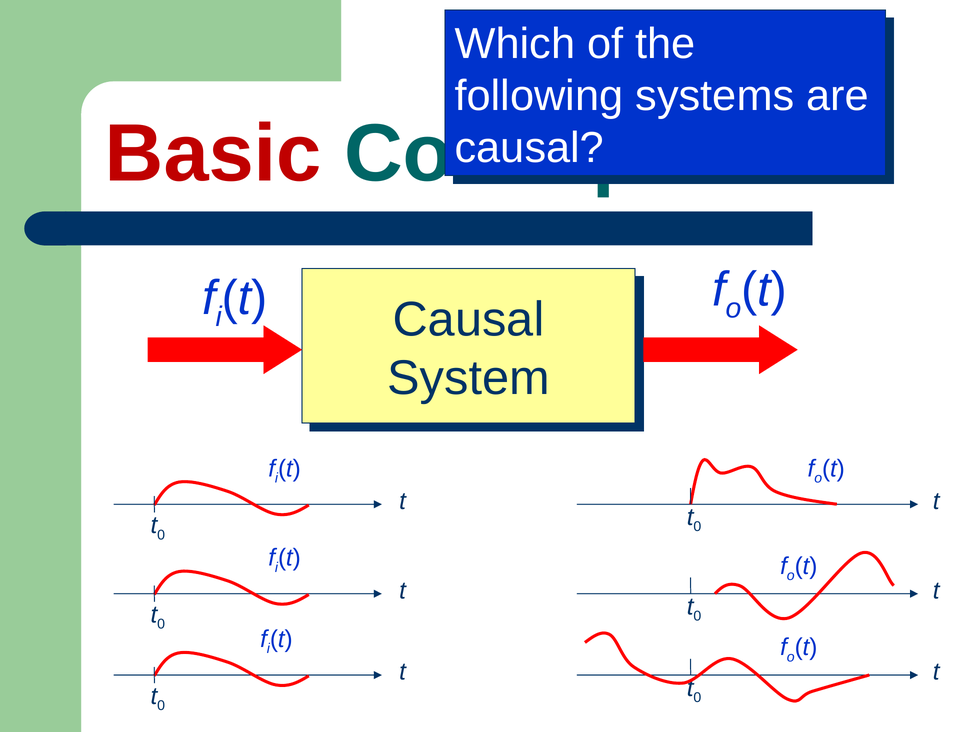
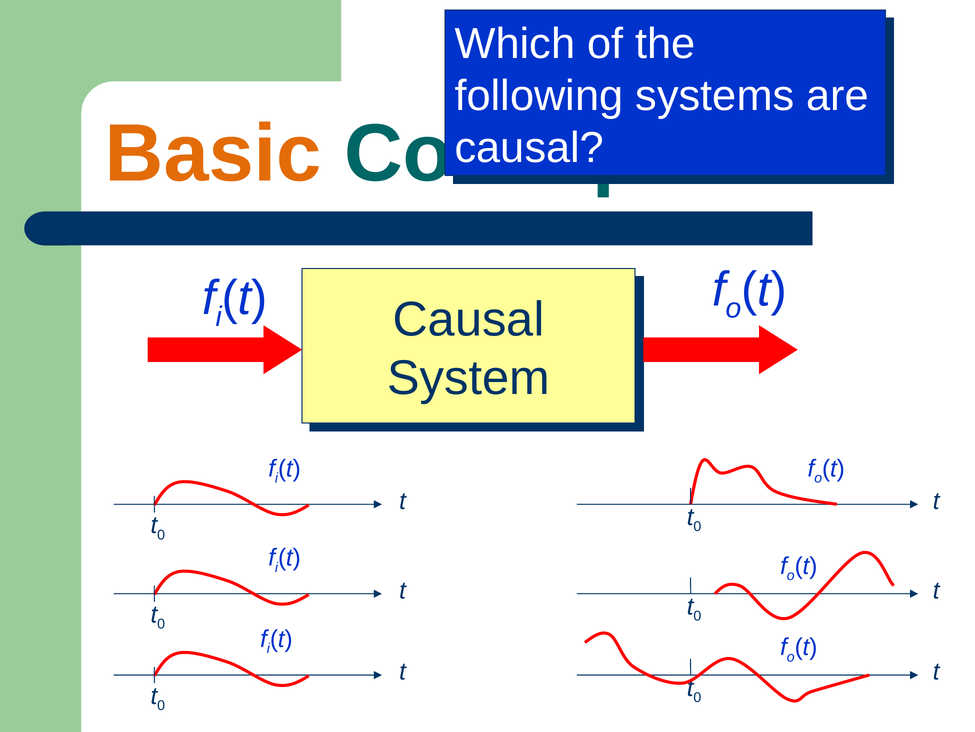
Basic colour: red -> orange
